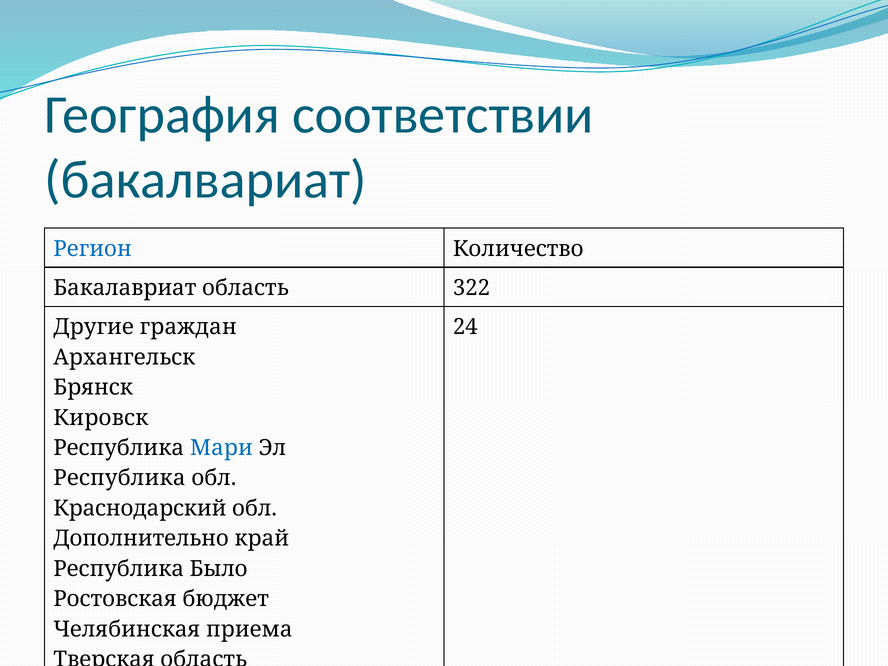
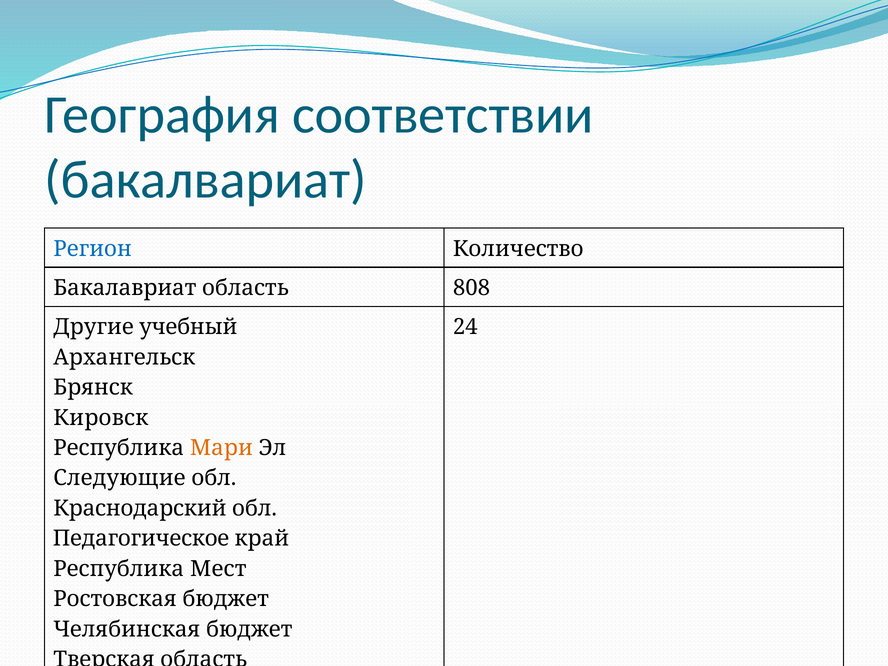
322: 322 -> 808
граждан: граждан -> учебный
Мари colour: blue -> orange
Республика at (119, 478): Республика -> Следующие
Дополнительно: Дополнительно -> Педагогическое
Было: Было -> Мест
Челябинская приема: приема -> бюджет
